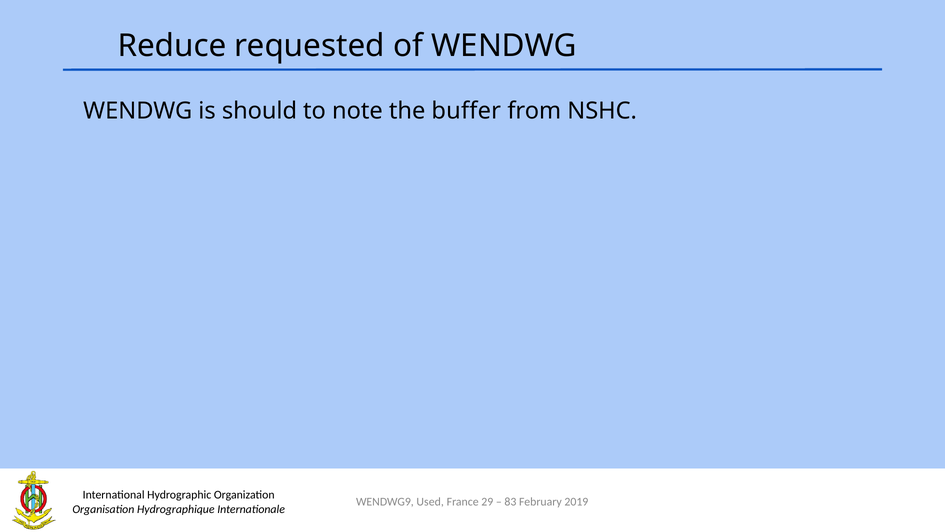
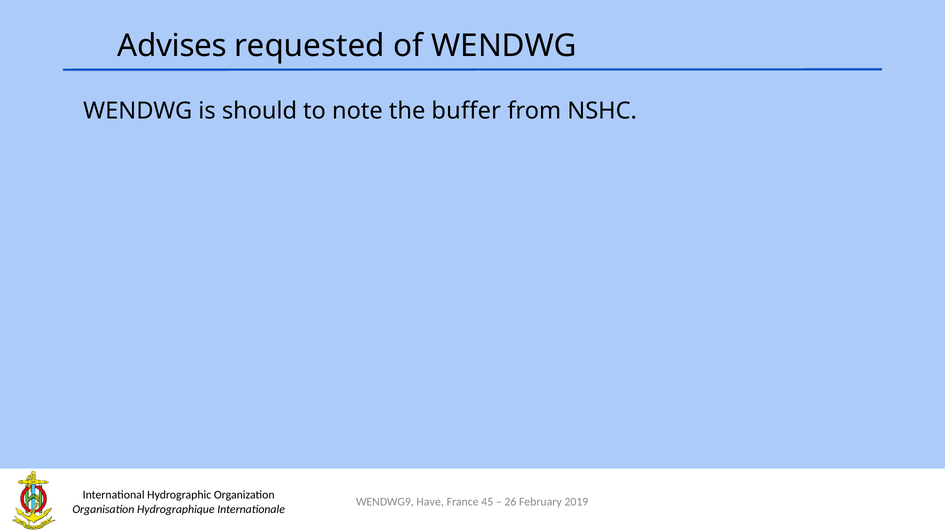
Reduce: Reduce -> Advises
Used: Used -> Have
29: 29 -> 45
83: 83 -> 26
